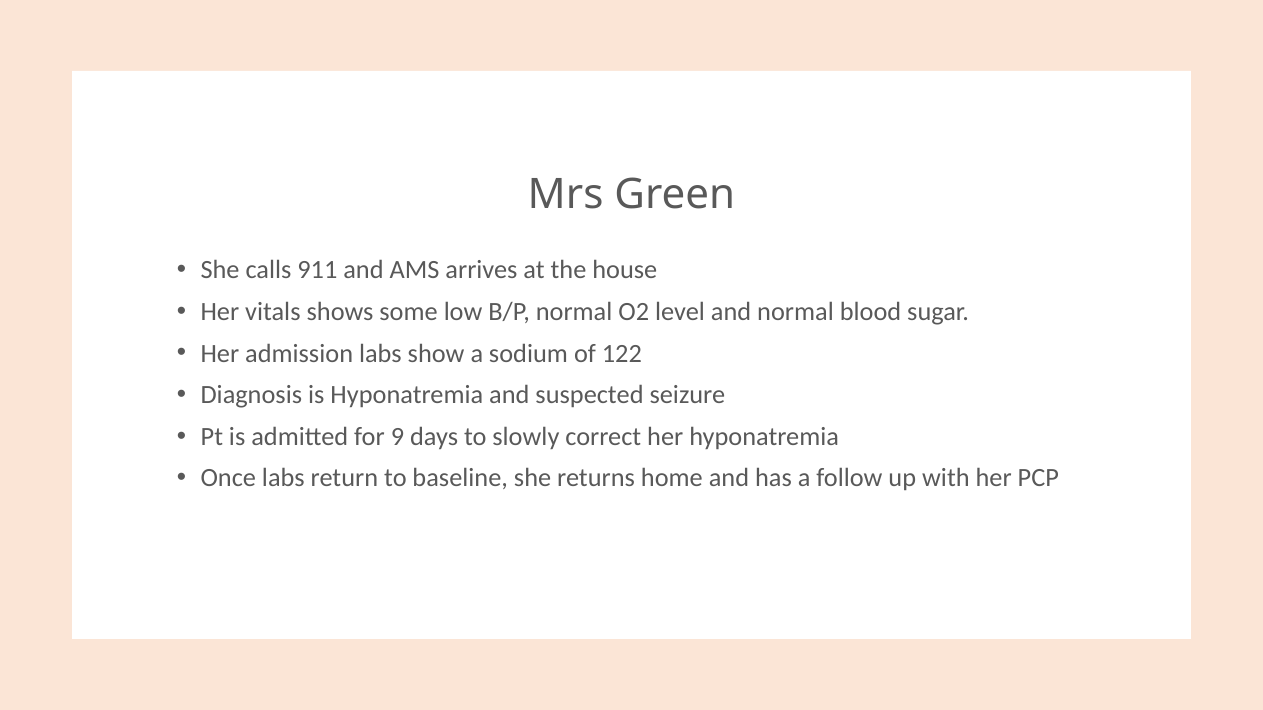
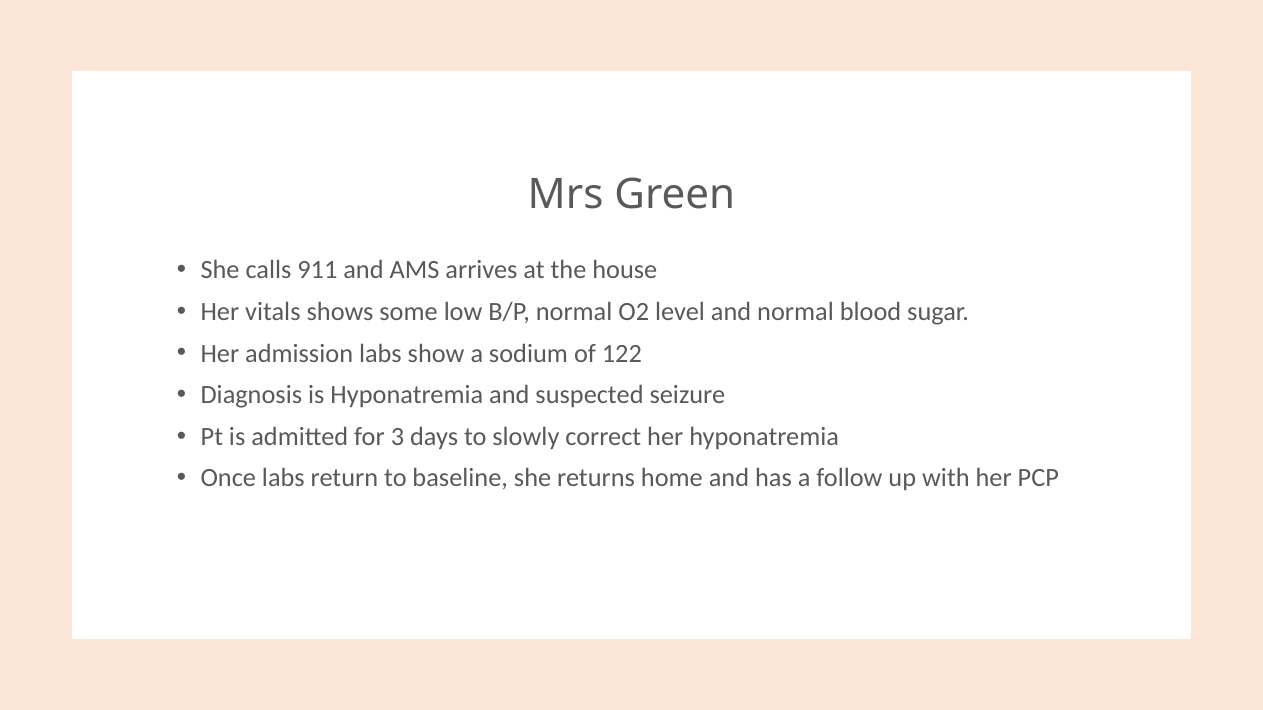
9: 9 -> 3
